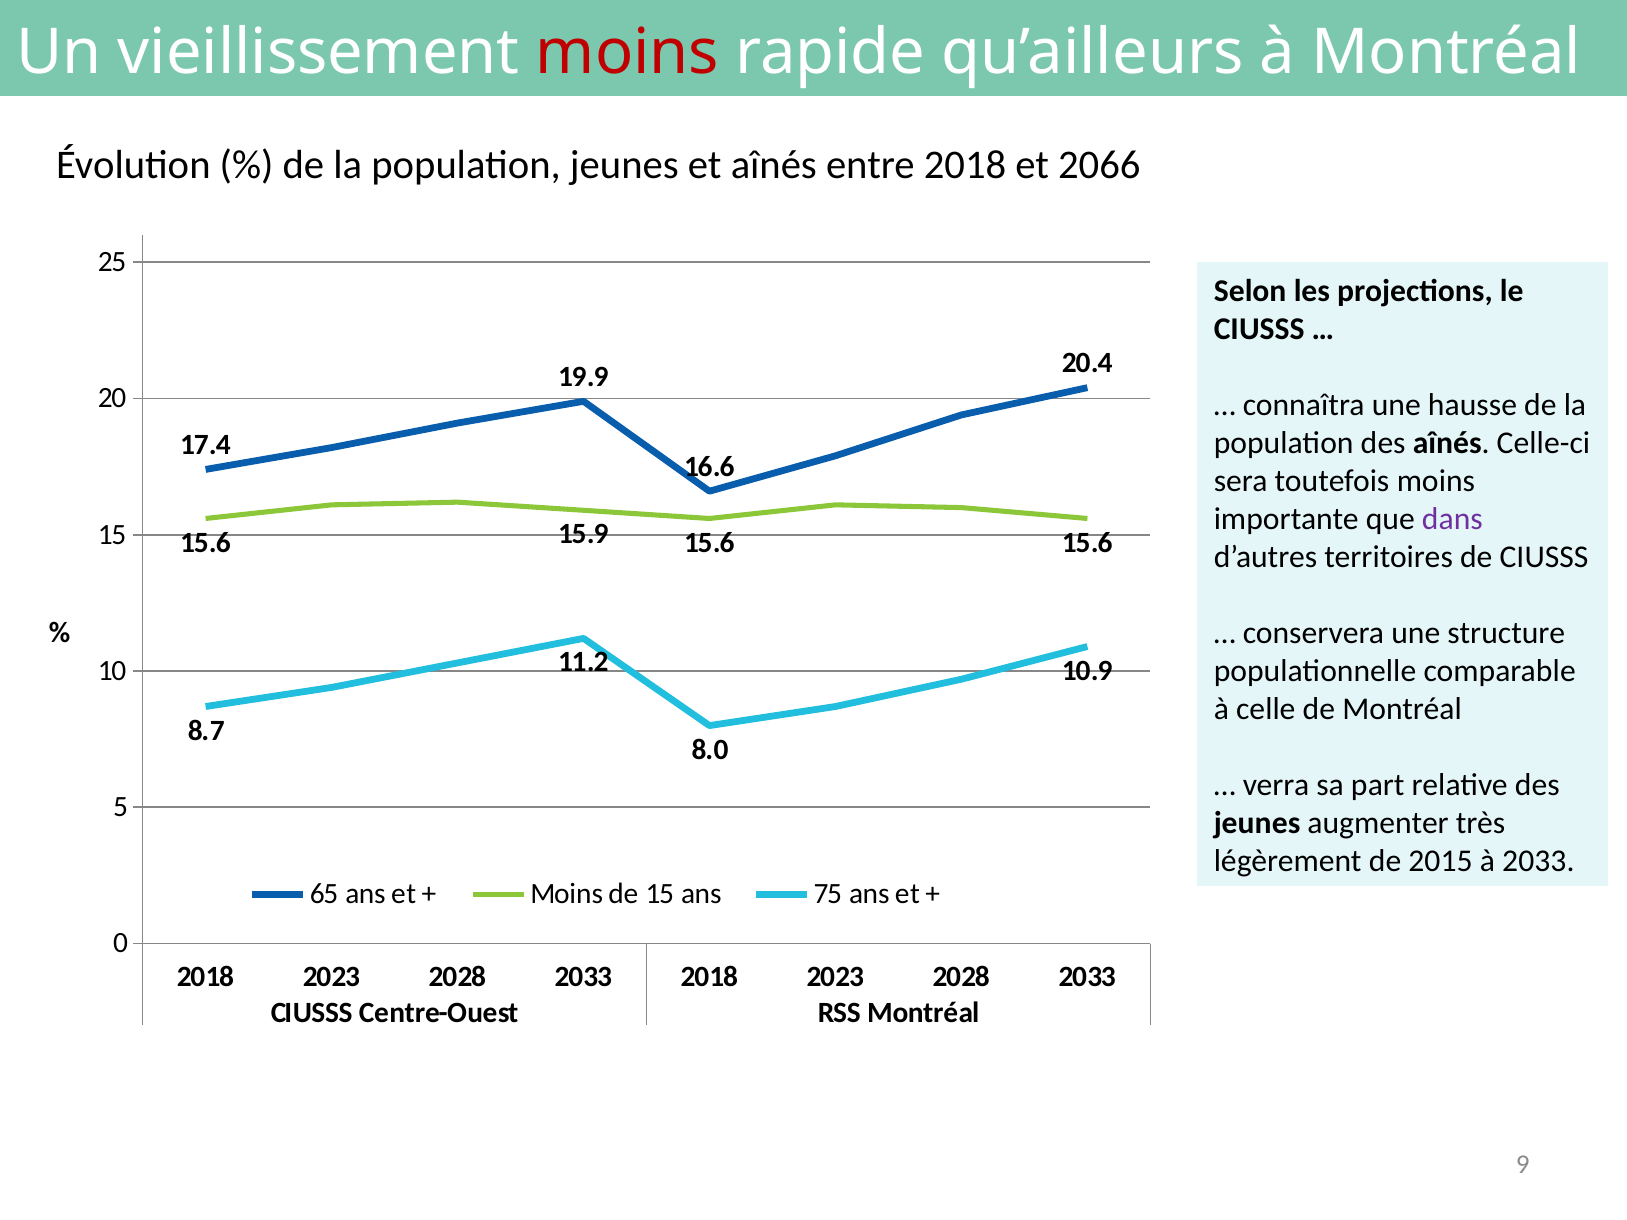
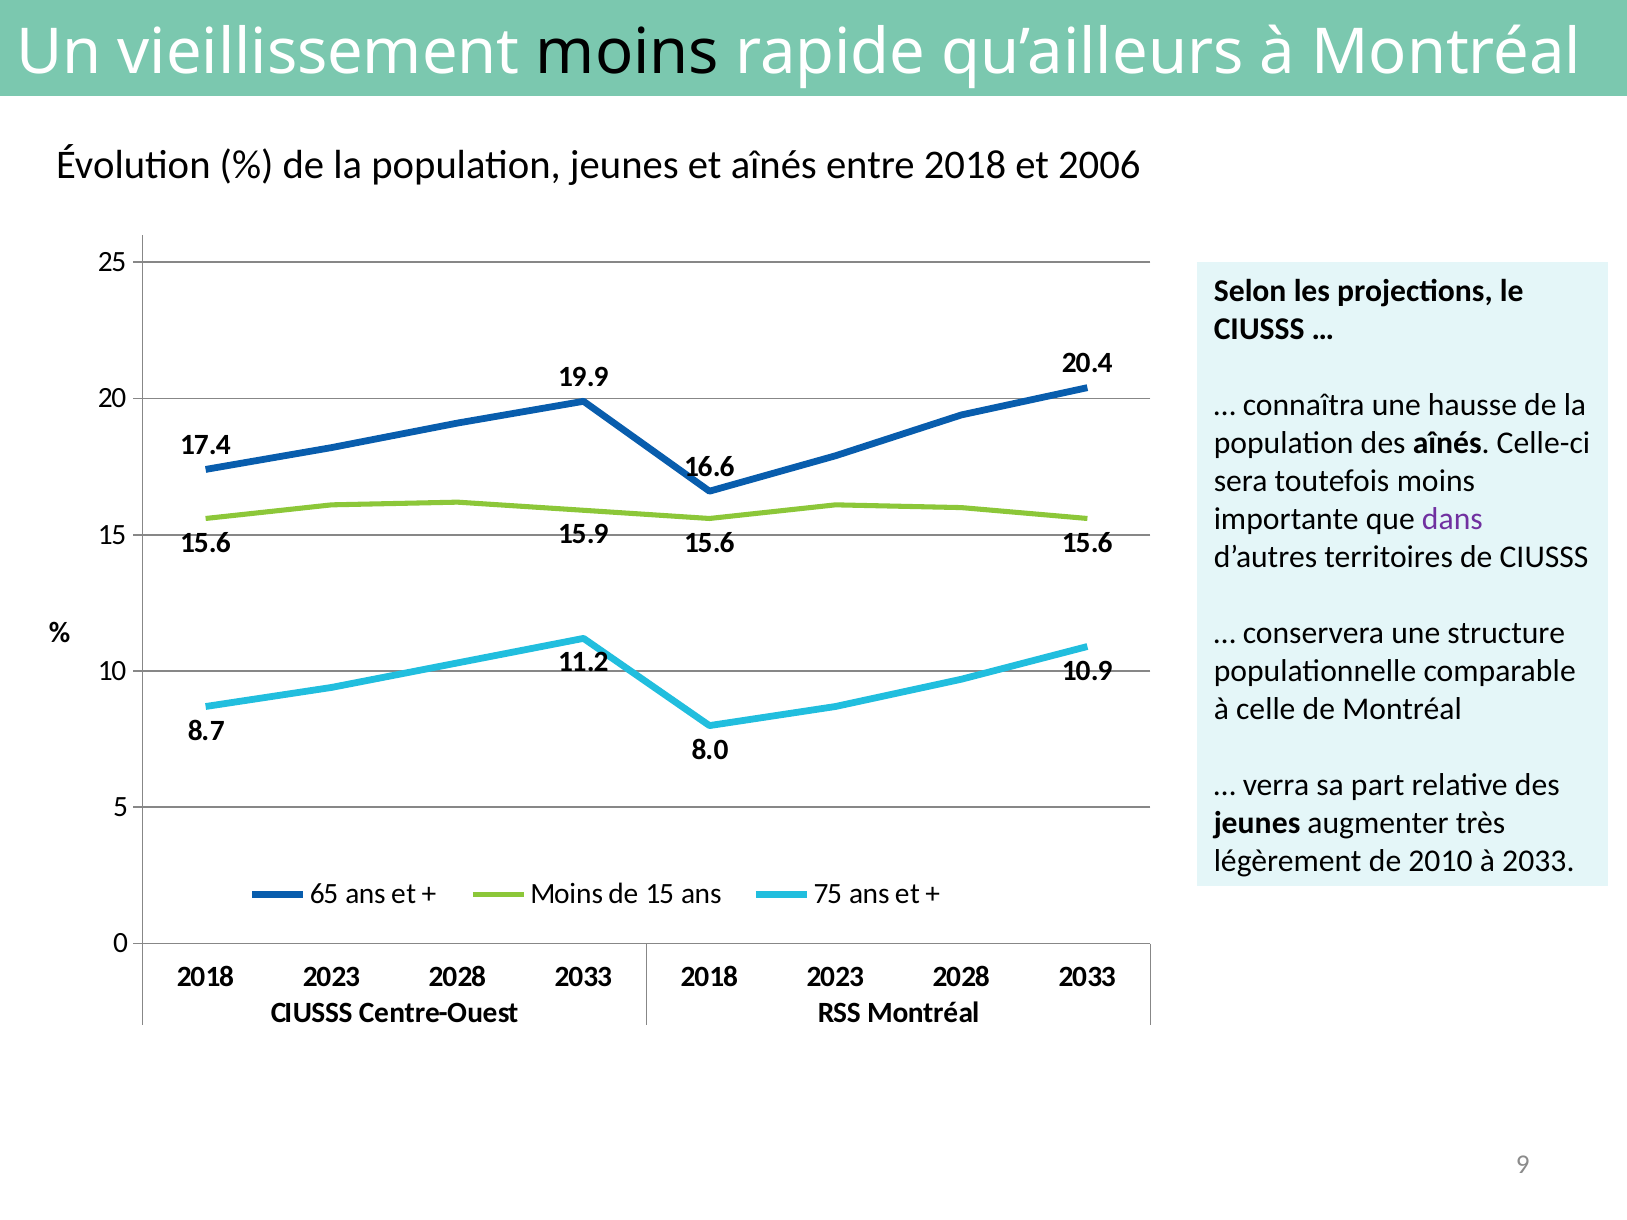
moins at (627, 52) colour: red -> black
2066: 2066 -> 2006
2015: 2015 -> 2010
